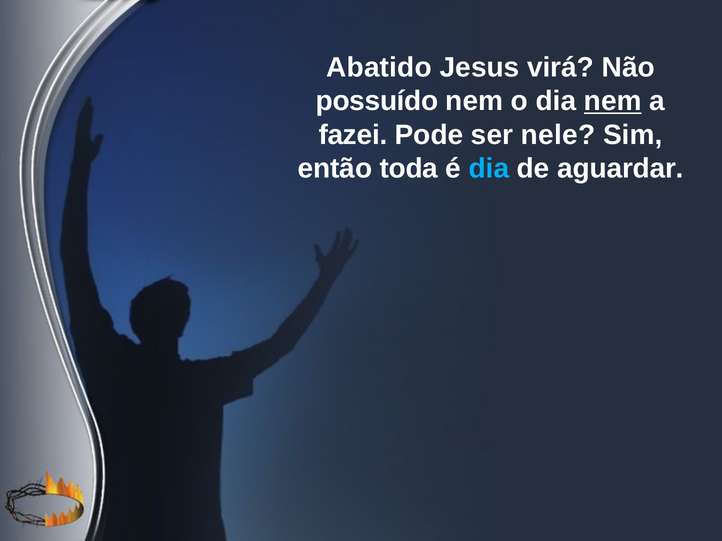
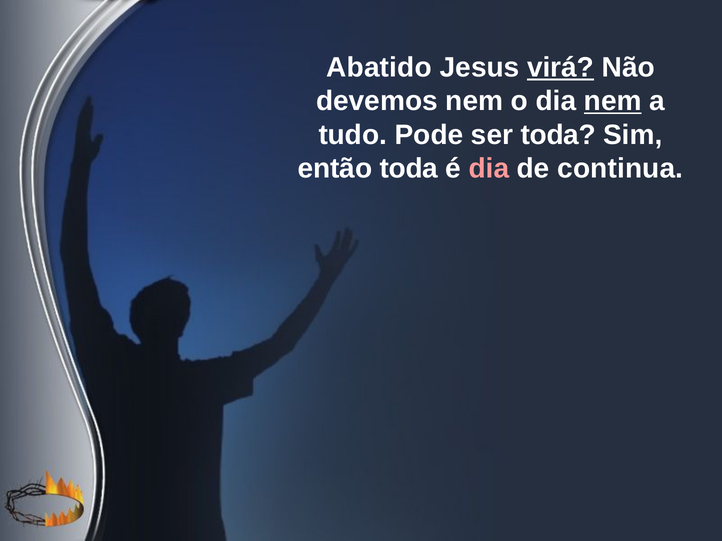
virá underline: none -> present
possuído: possuído -> devemos
fazei: fazei -> tudo
ser nele: nele -> toda
dia at (489, 169) colour: light blue -> pink
aguardar: aguardar -> continua
